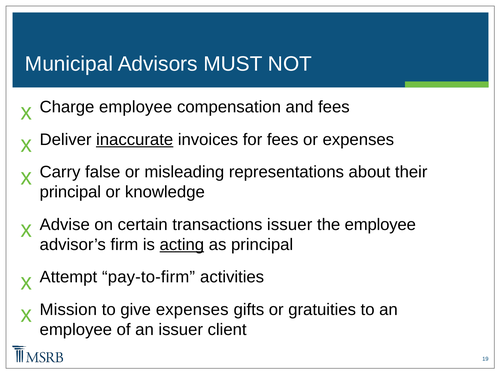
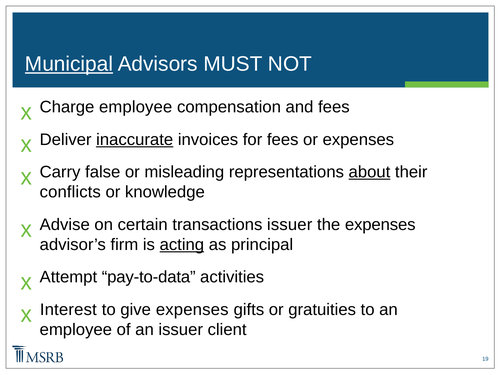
Municipal underline: none -> present
about underline: none -> present
principal at (70, 192): principal -> conflicts
the employee: employee -> expenses
pay-to-firm: pay-to-firm -> pay-to-data
Mission: Mission -> Interest
